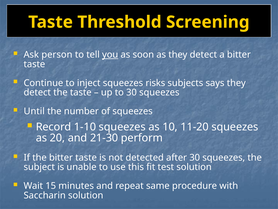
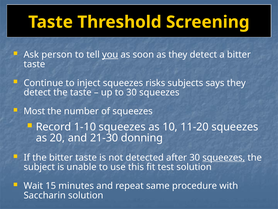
Until: Until -> Most
perform: perform -> donning
squeezes at (224, 157) underline: none -> present
